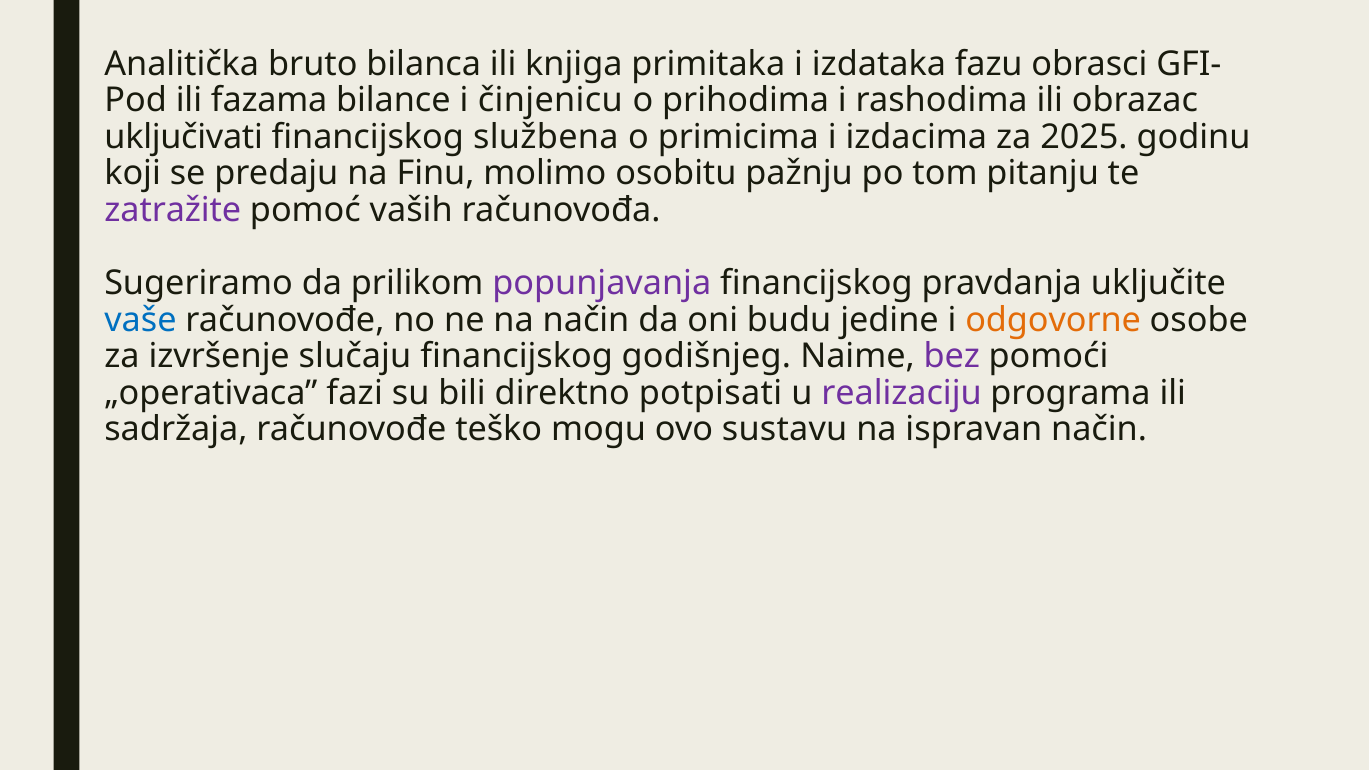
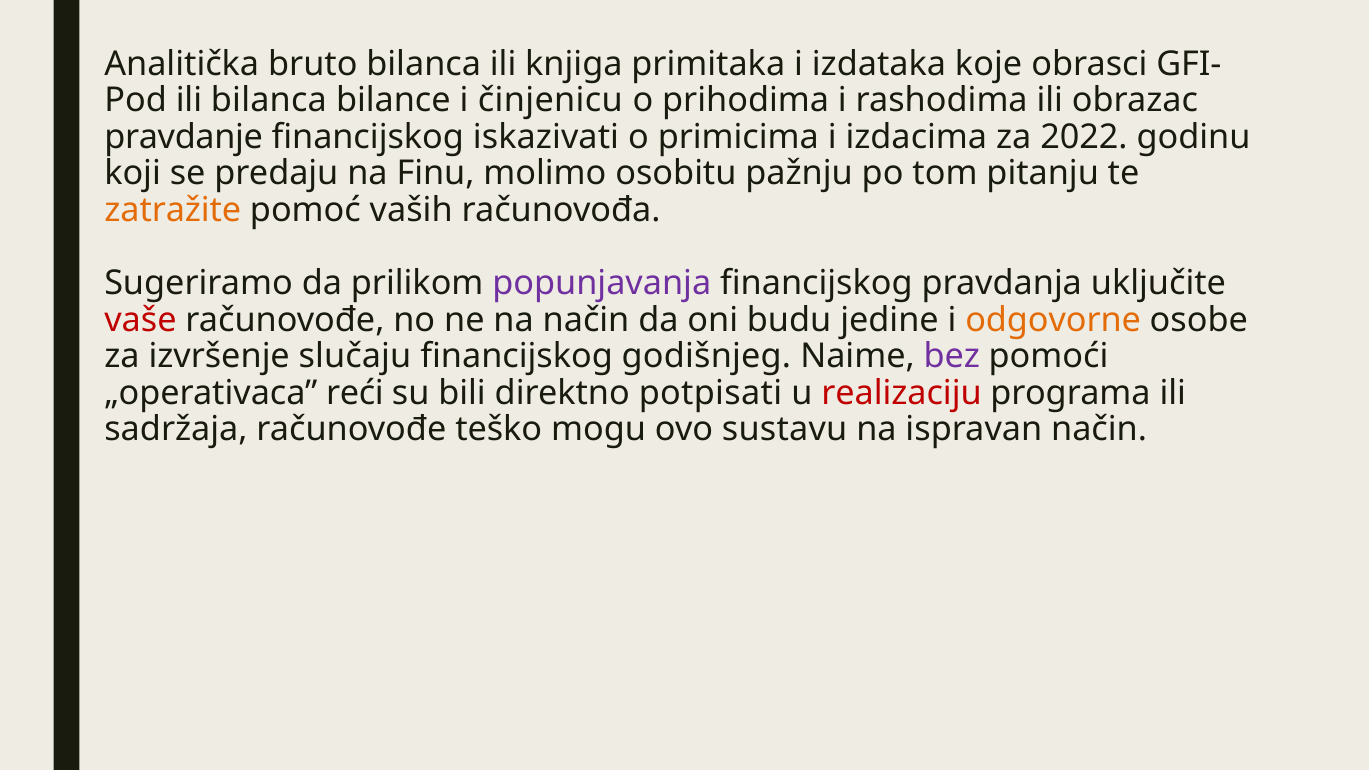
fazu: fazu -> koje
ili fazama: fazama -> bilanca
uključivati: uključivati -> pravdanje
službena: službena -> iskazivati
2025: 2025 -> 2022
zatražite colour: purple -> orange
vaše colour: blue -> red
fazi: fazi -> reći
realizaciju colour: purple -> red
